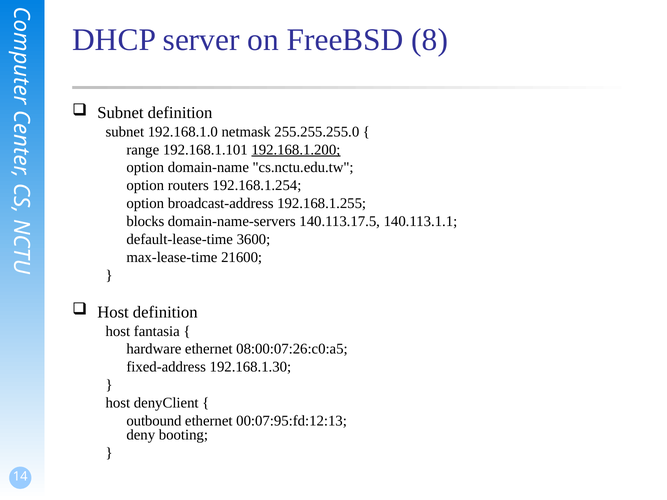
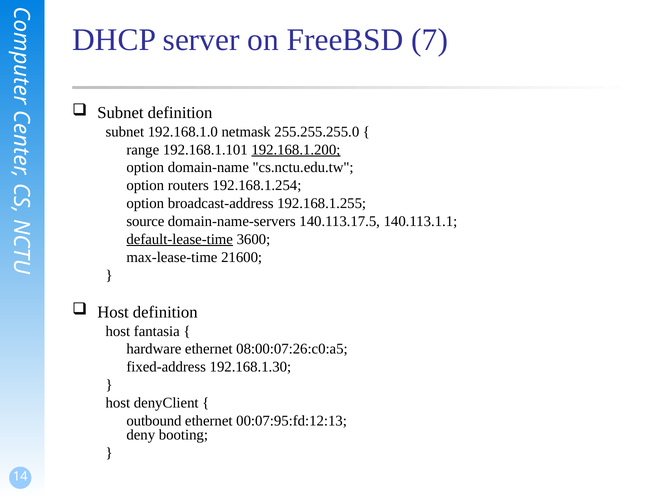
8: 8 -> 7
blocks: blocks -> source
default-lease-time underline: none -> present
